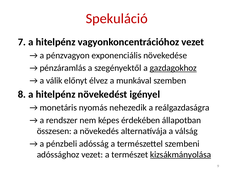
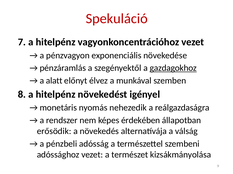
válik: válik -> alatt
összesen: összesen -> erősödik
kizsákmányolása underline: present -> none
